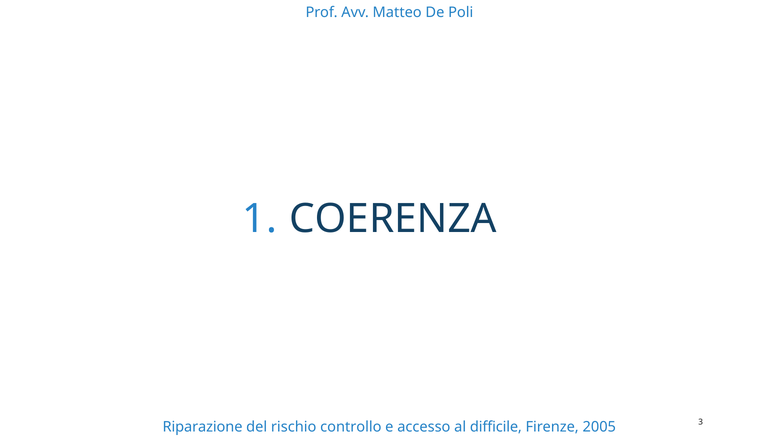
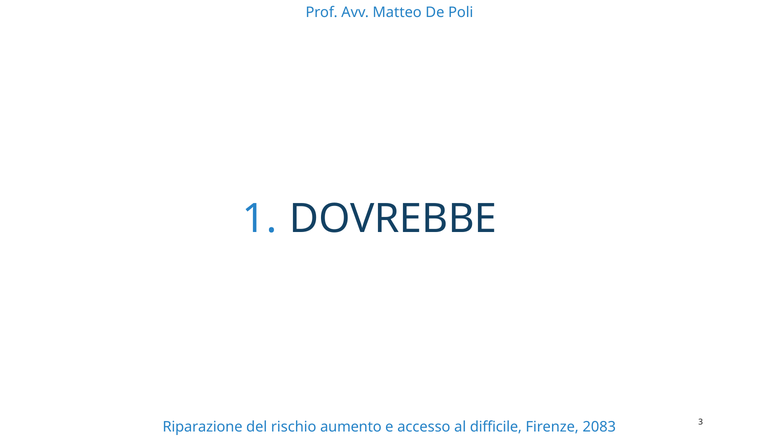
COERENZA: COERENZA -> DOVREBBE
controllo: controllo -> aumento
2005: 2005 -> 2083
